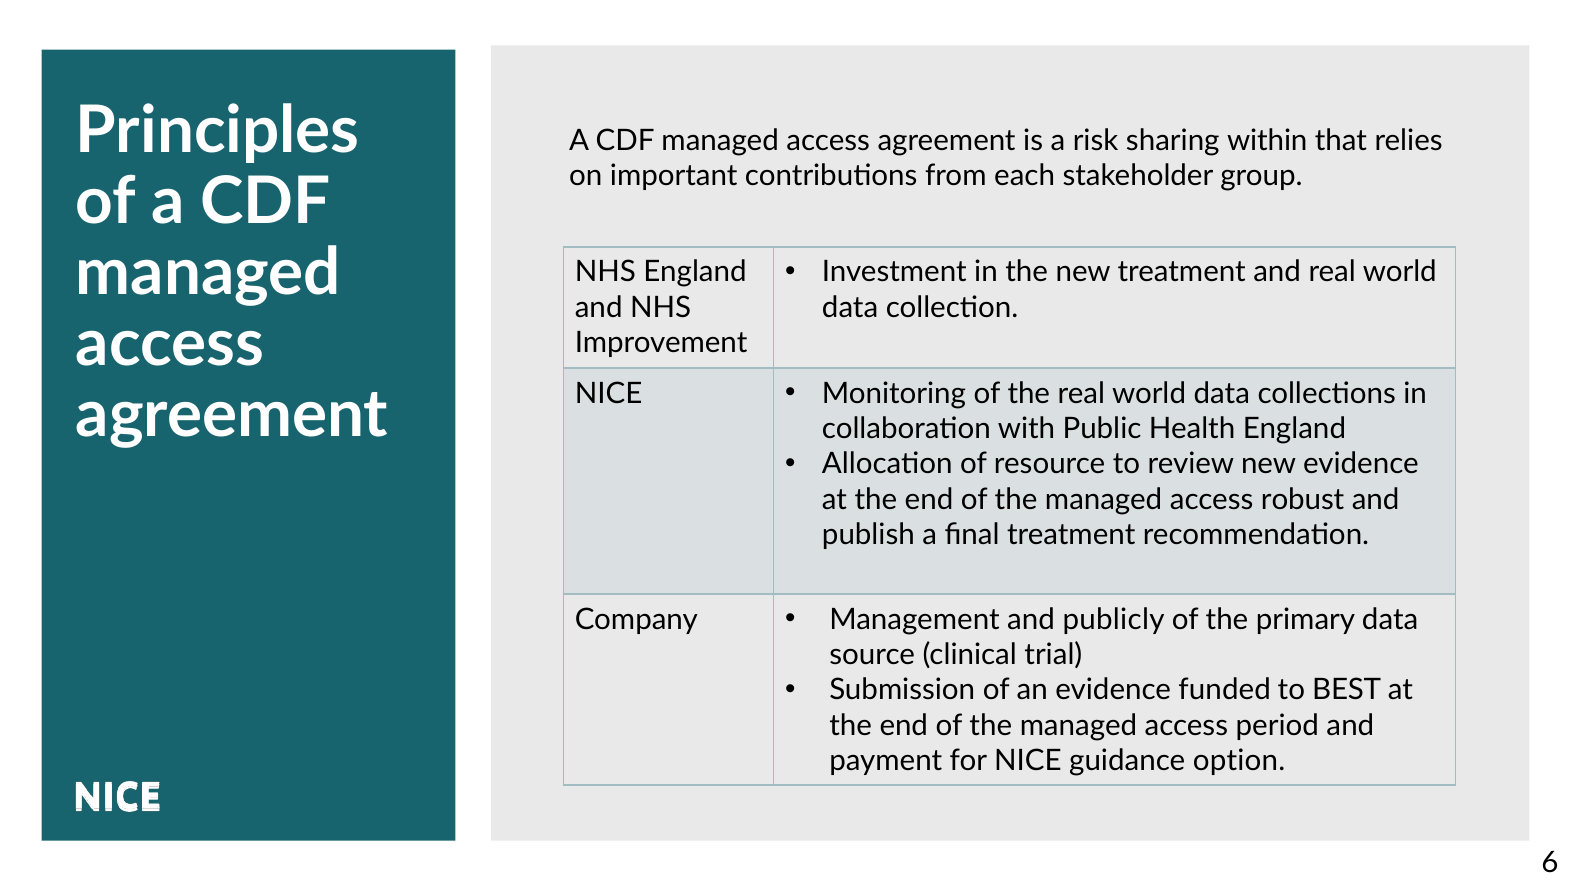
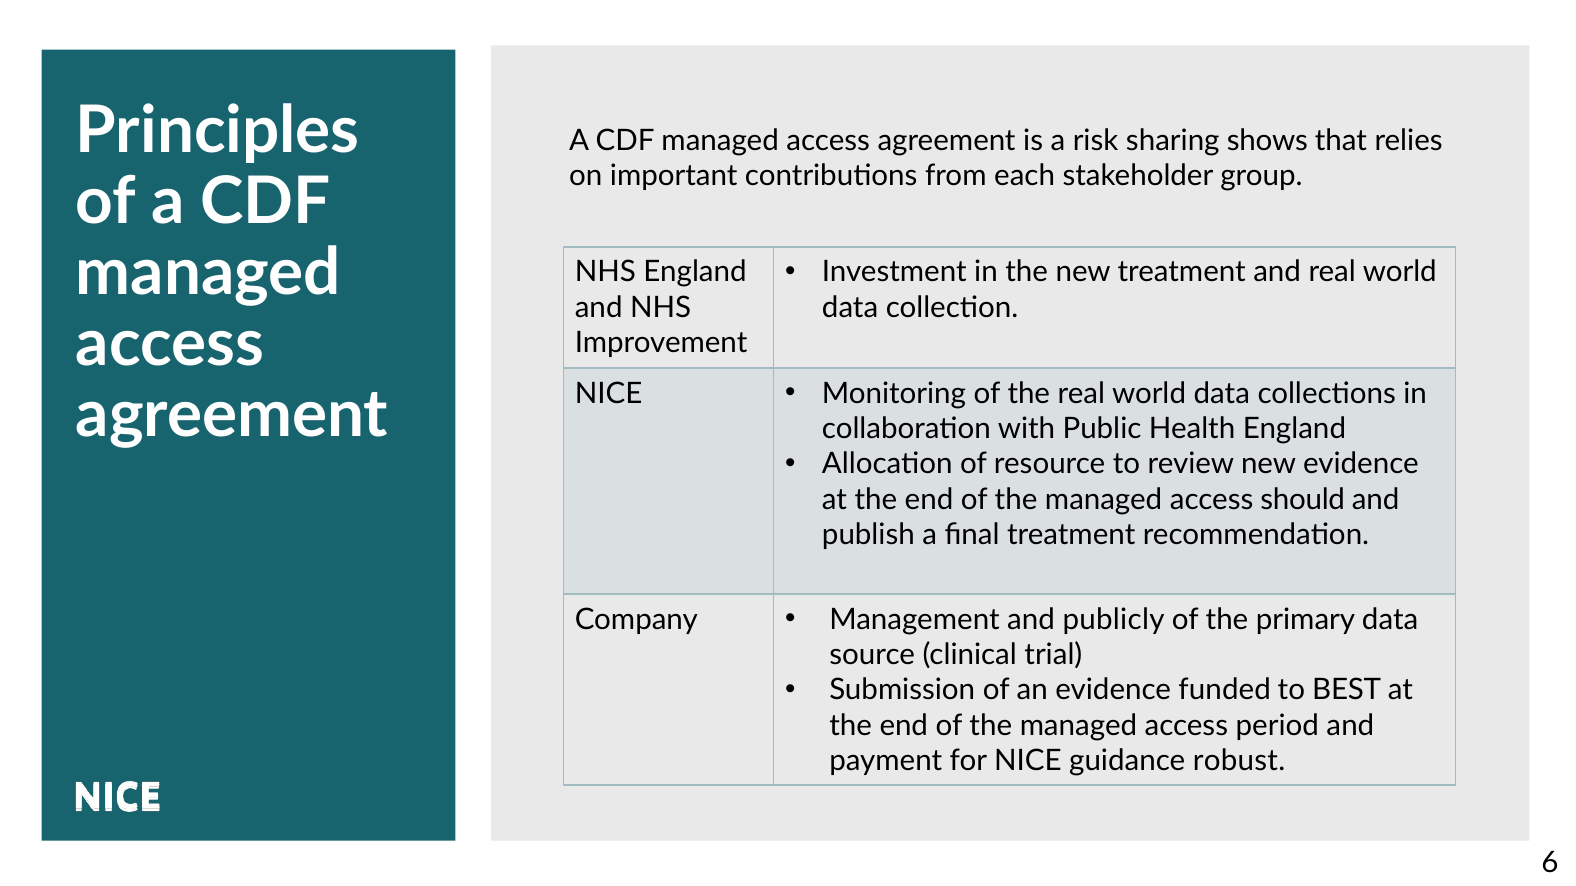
within: within -> shows
robust: robust -> should
option: option -> robust
